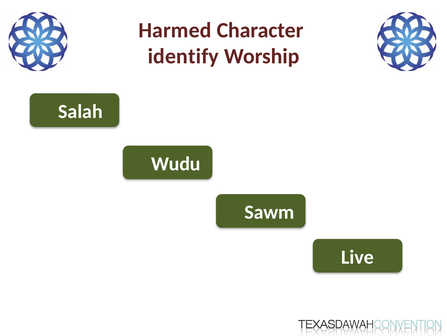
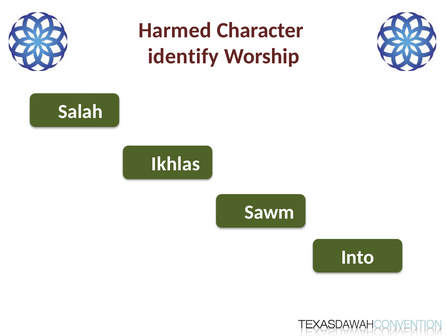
Wudu: Wudu -> Ikhlas
Live: Live -> Into
